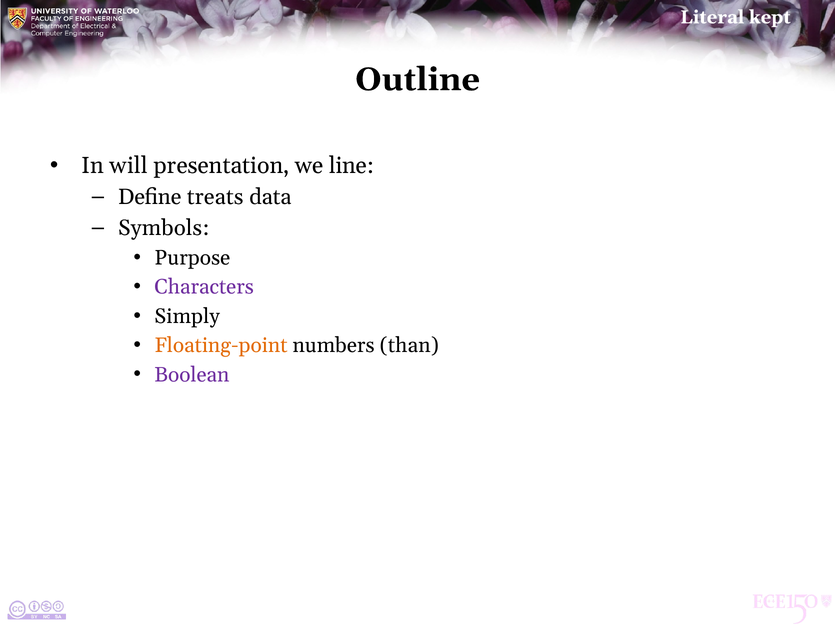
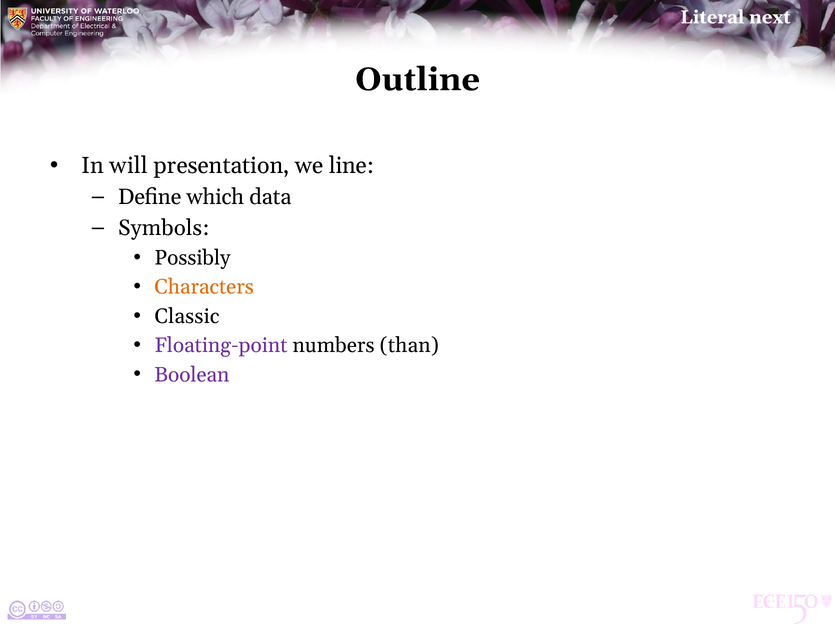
kept: kept -> next
treats: treats -> which
Purpose: Purpose -> Possibly
Characters colour: purple -> orange
Simply: Simply -> Classic
Floating-point colour: orange -> purple
